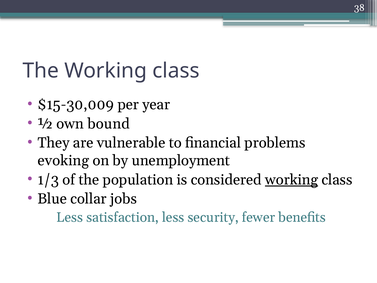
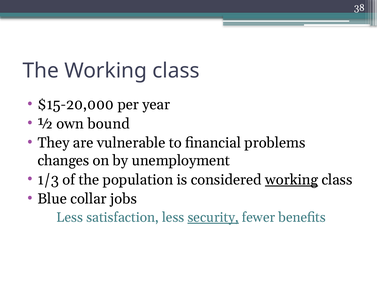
$15-30,009: $15-30,009 -> $15-20,000
evoking: evoking -> changes
security underline: none -> present
